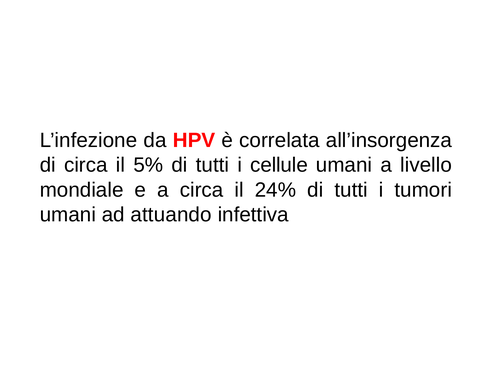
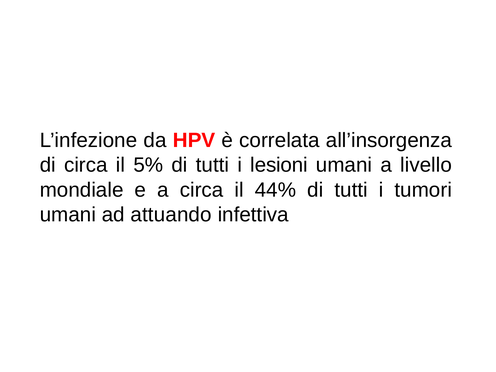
cellule: cellule -> lesioni
24%: 24% -> 44%
